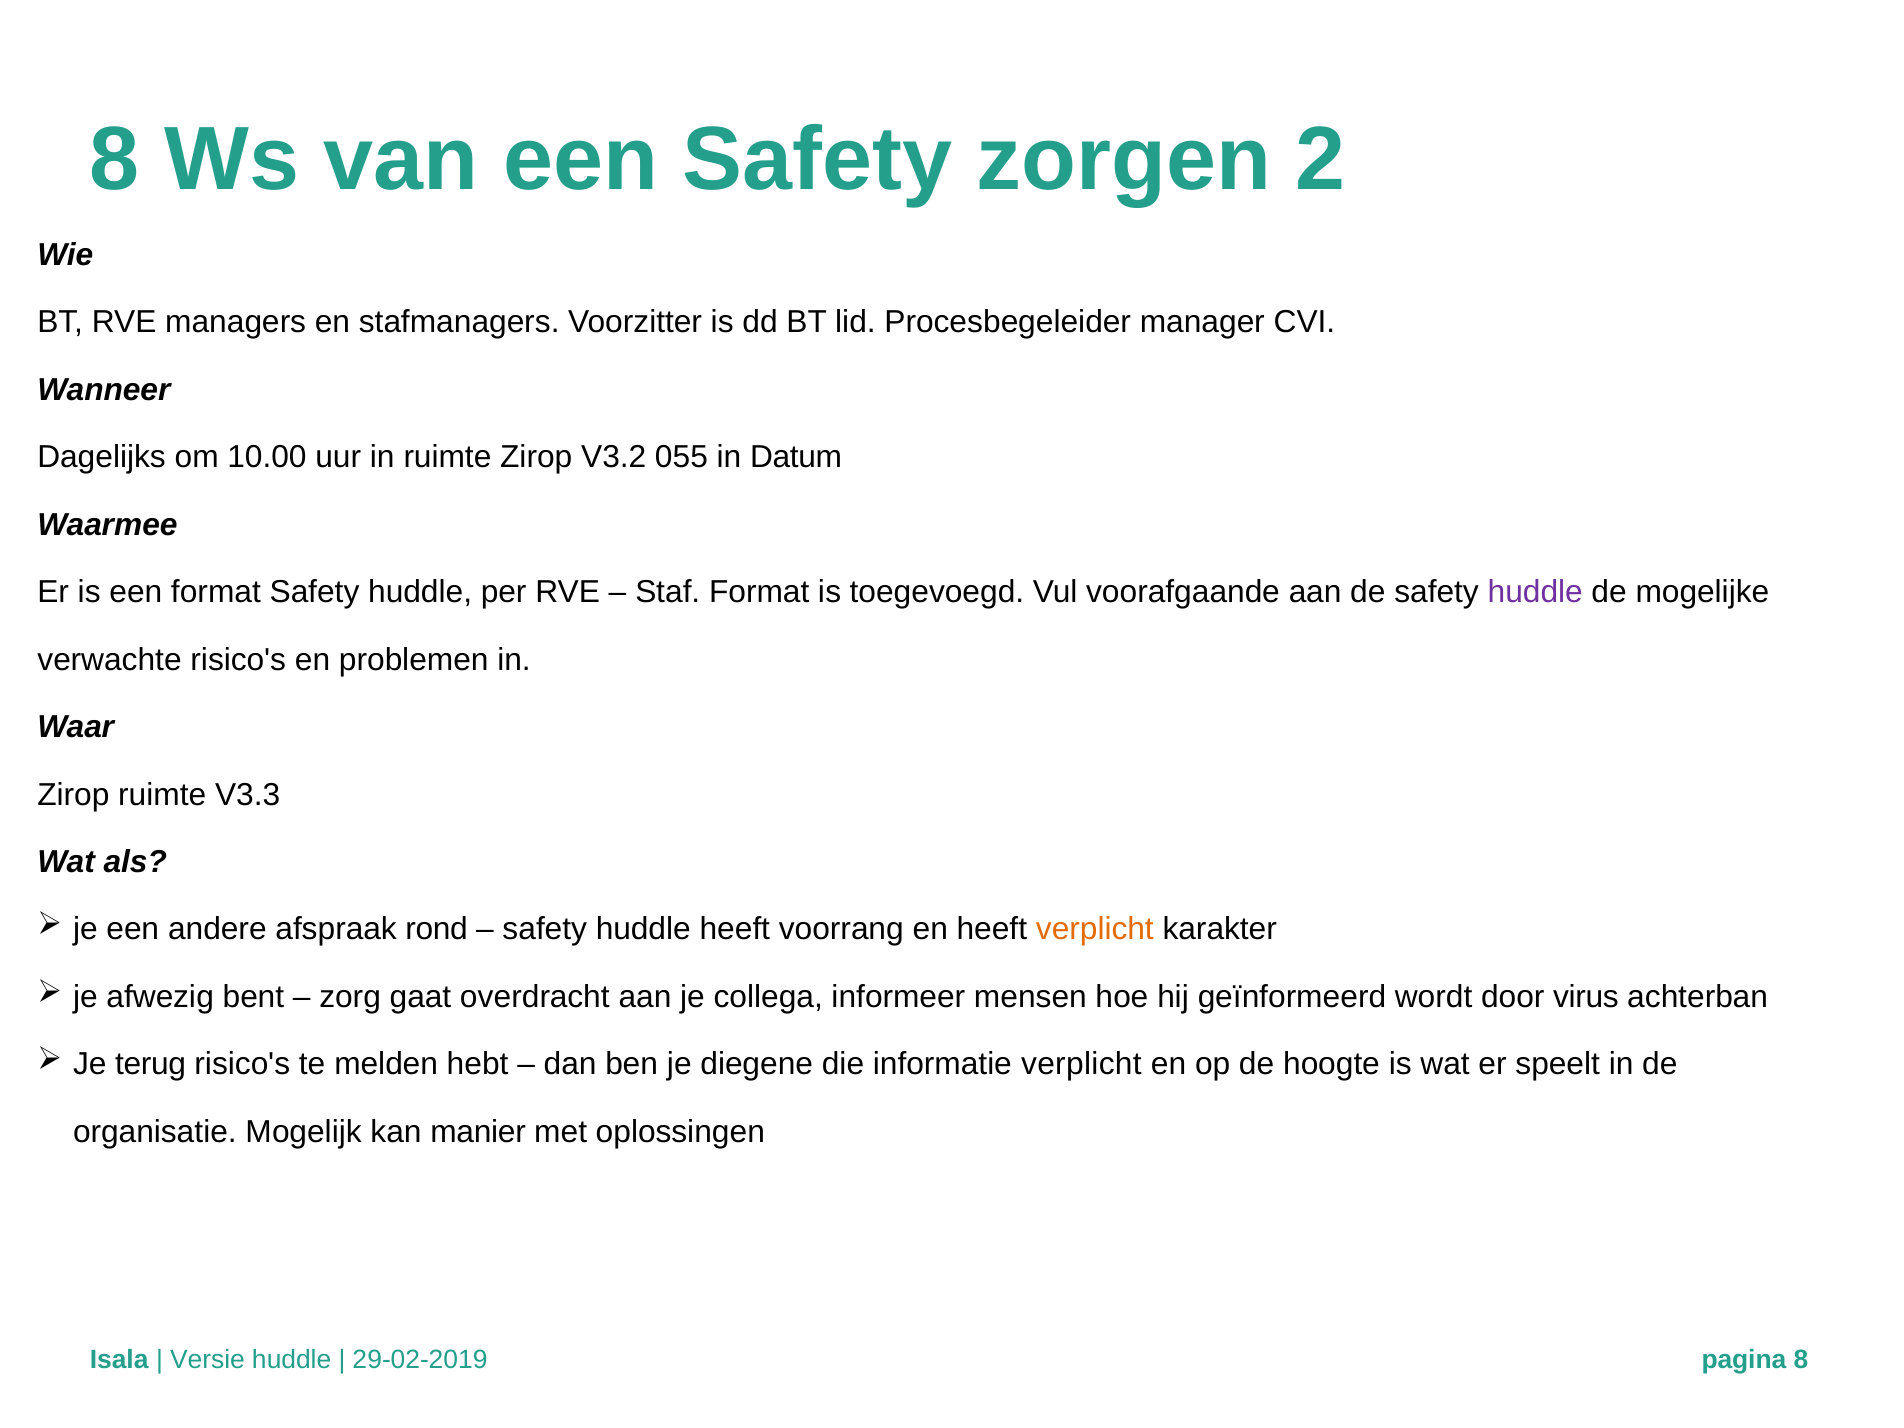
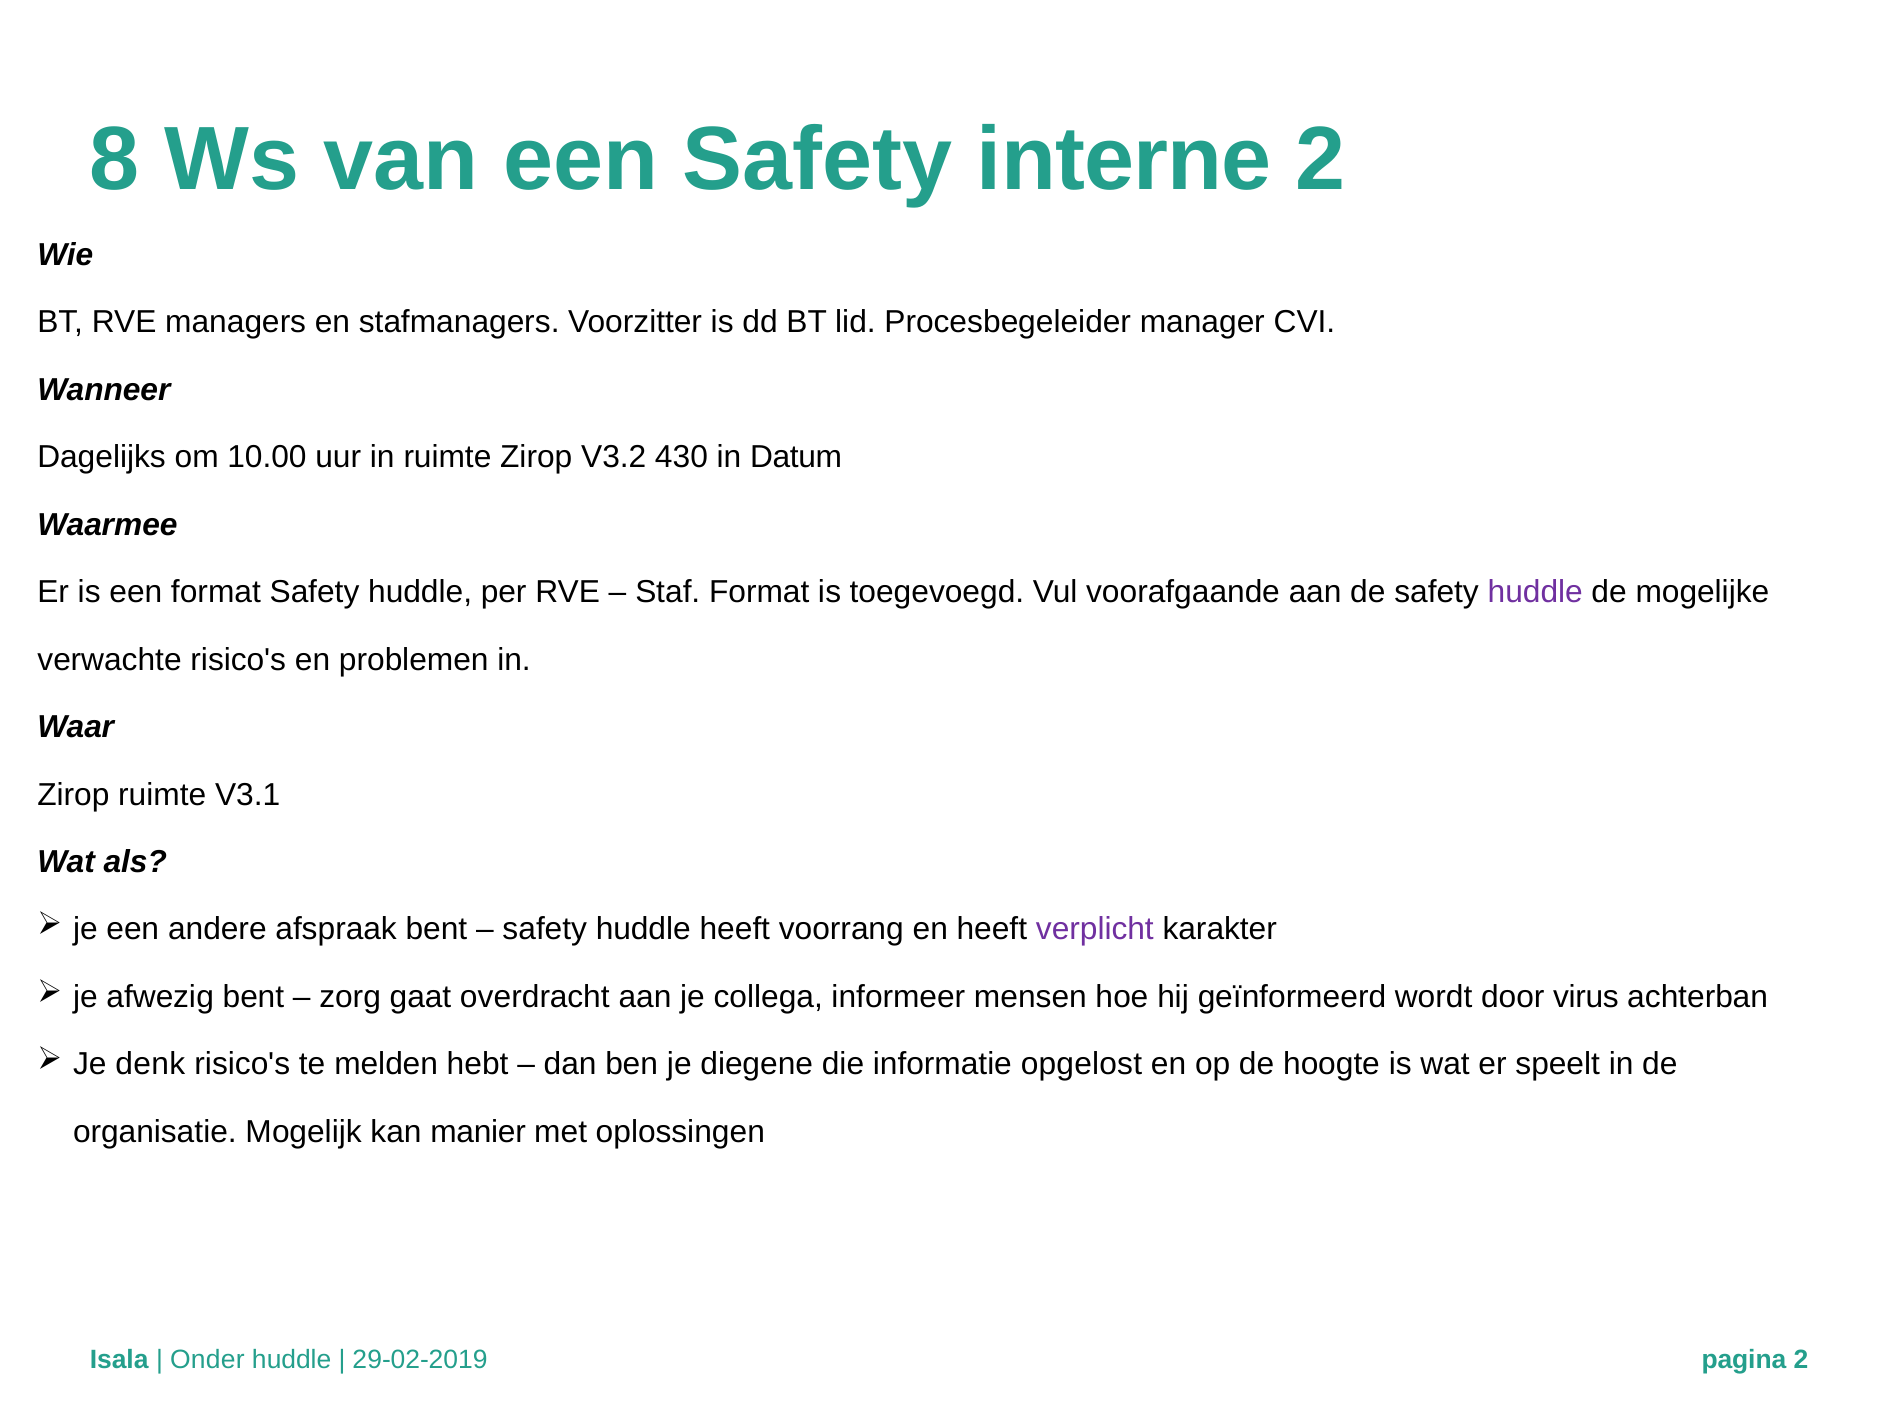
zorgen: zorgen -> interne
055: 055 -> 430
V3.3: V3.3 -> V3.1
afspraak rond: rond -> bent
verplicht at (1095, 929) colour: orange -> purple
terug: terug -> denk
informatie verplicht: verplicht -> opgelost
Versie: Versie -> Onder
pagina 8: 8 -> 2
